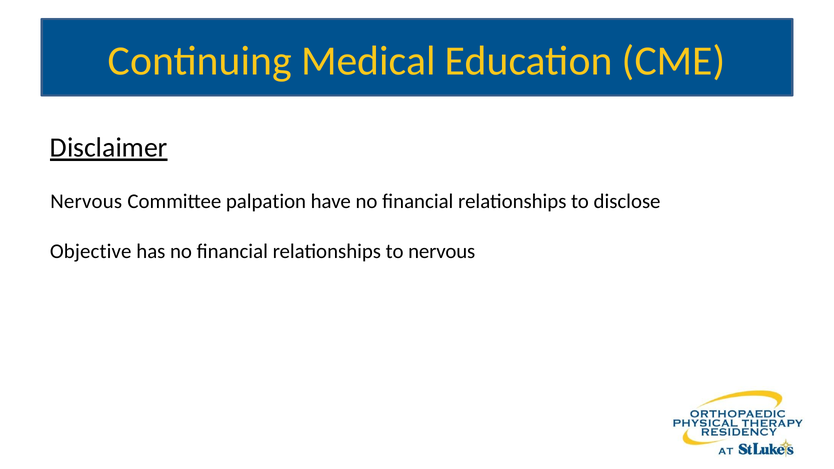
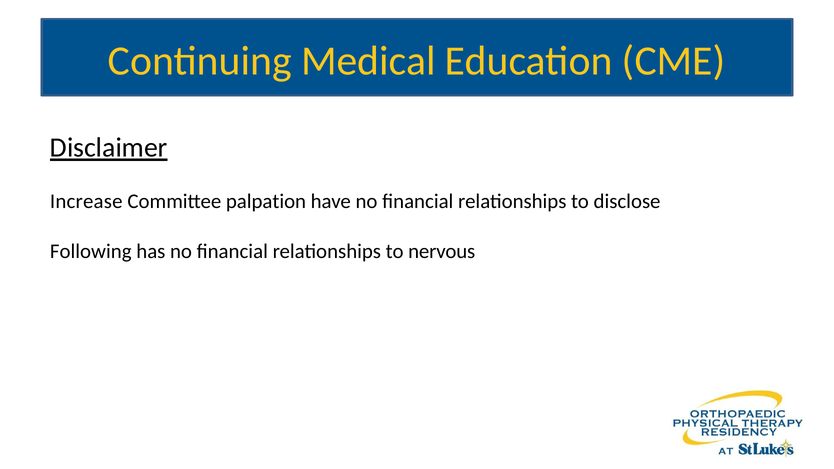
Nervous at (86, 202): Nervous -> Increase
Objective: Objective -> Following
